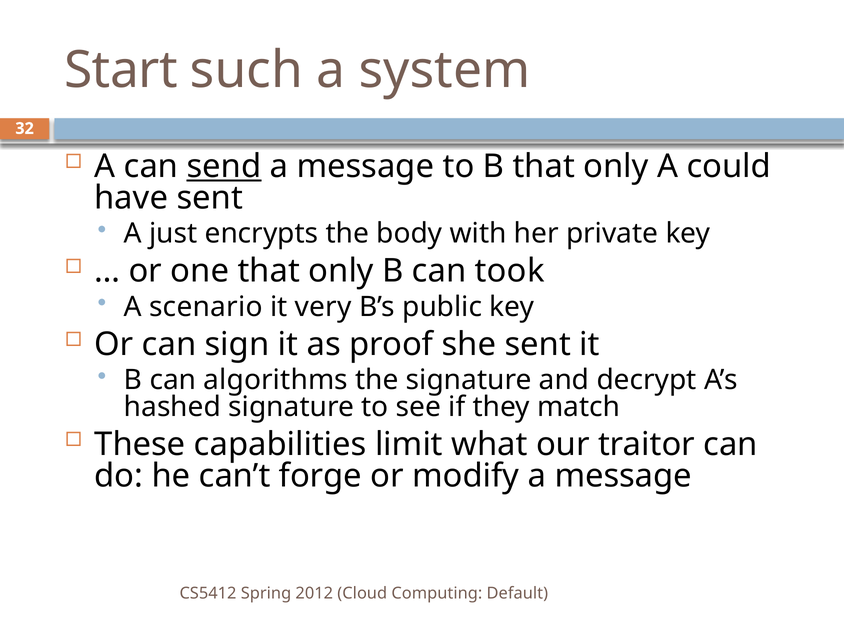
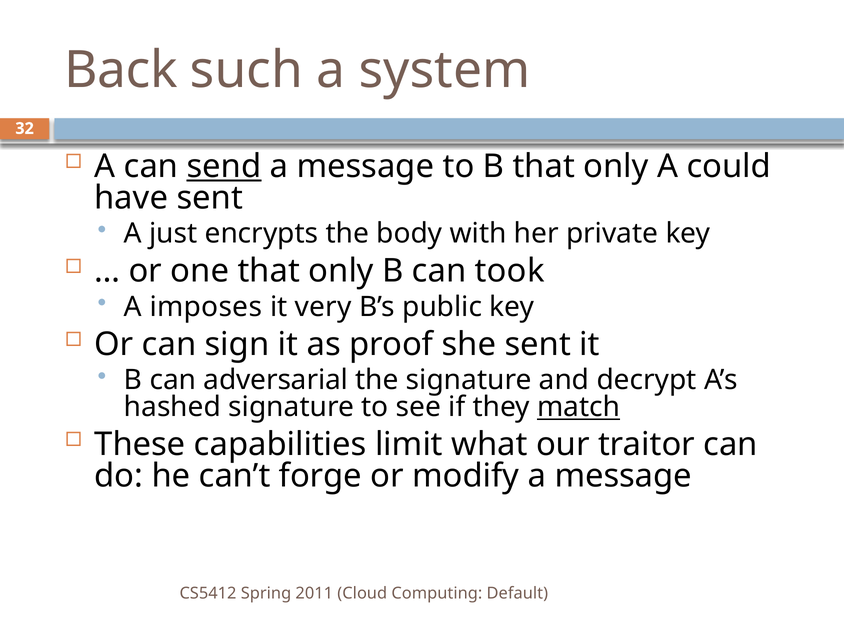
Start: Start -> Back
scenario: scenario -> imposes
algorithms: algorithms -> adversarial
match underline: none -> present
2012: 2012 -> 2011
